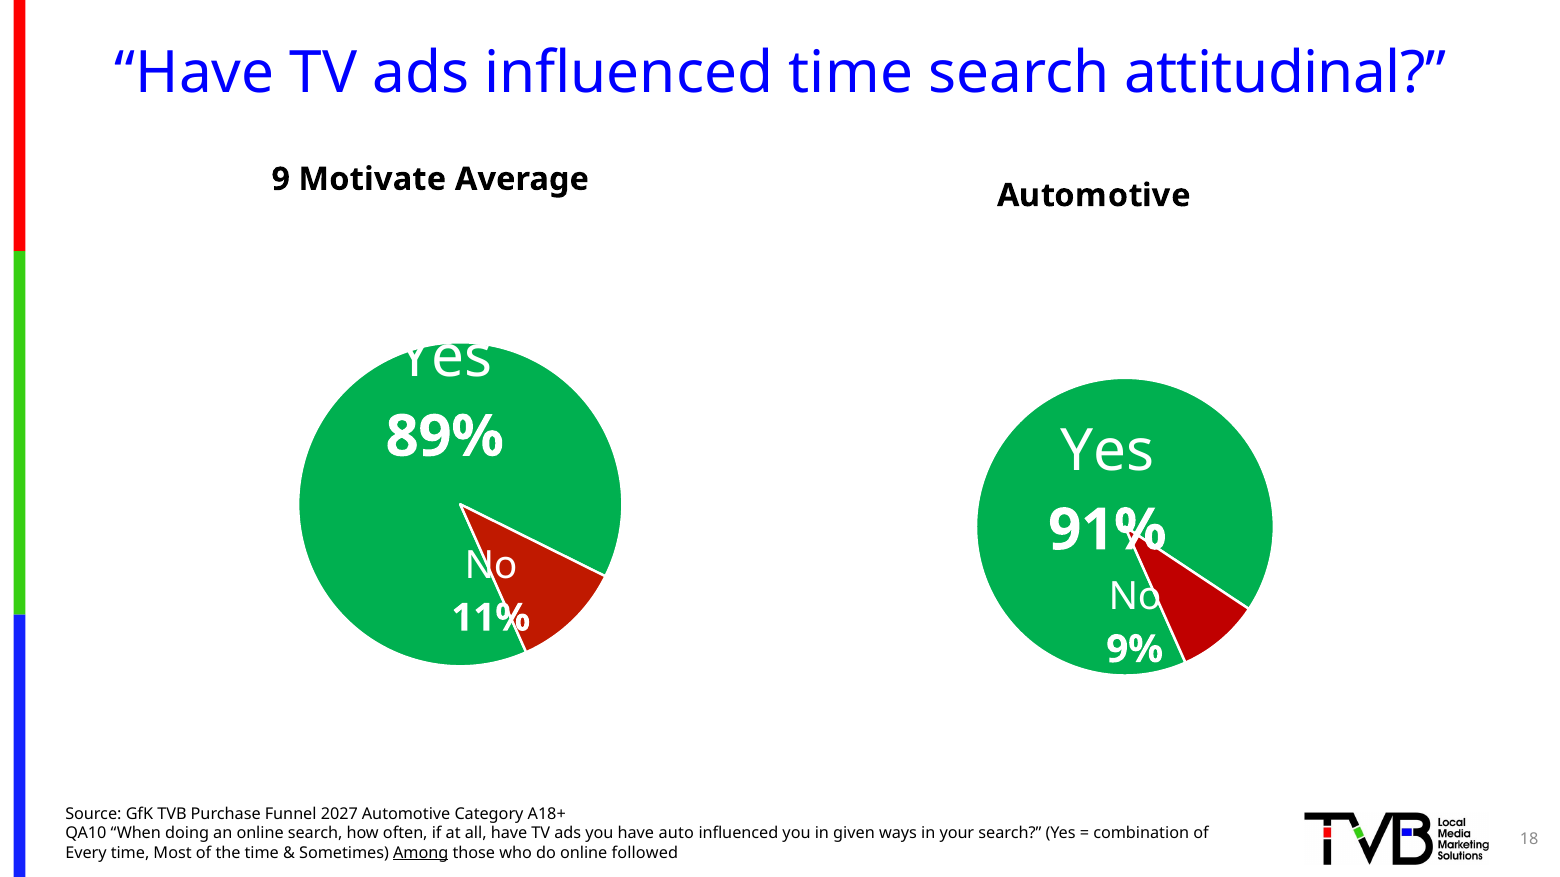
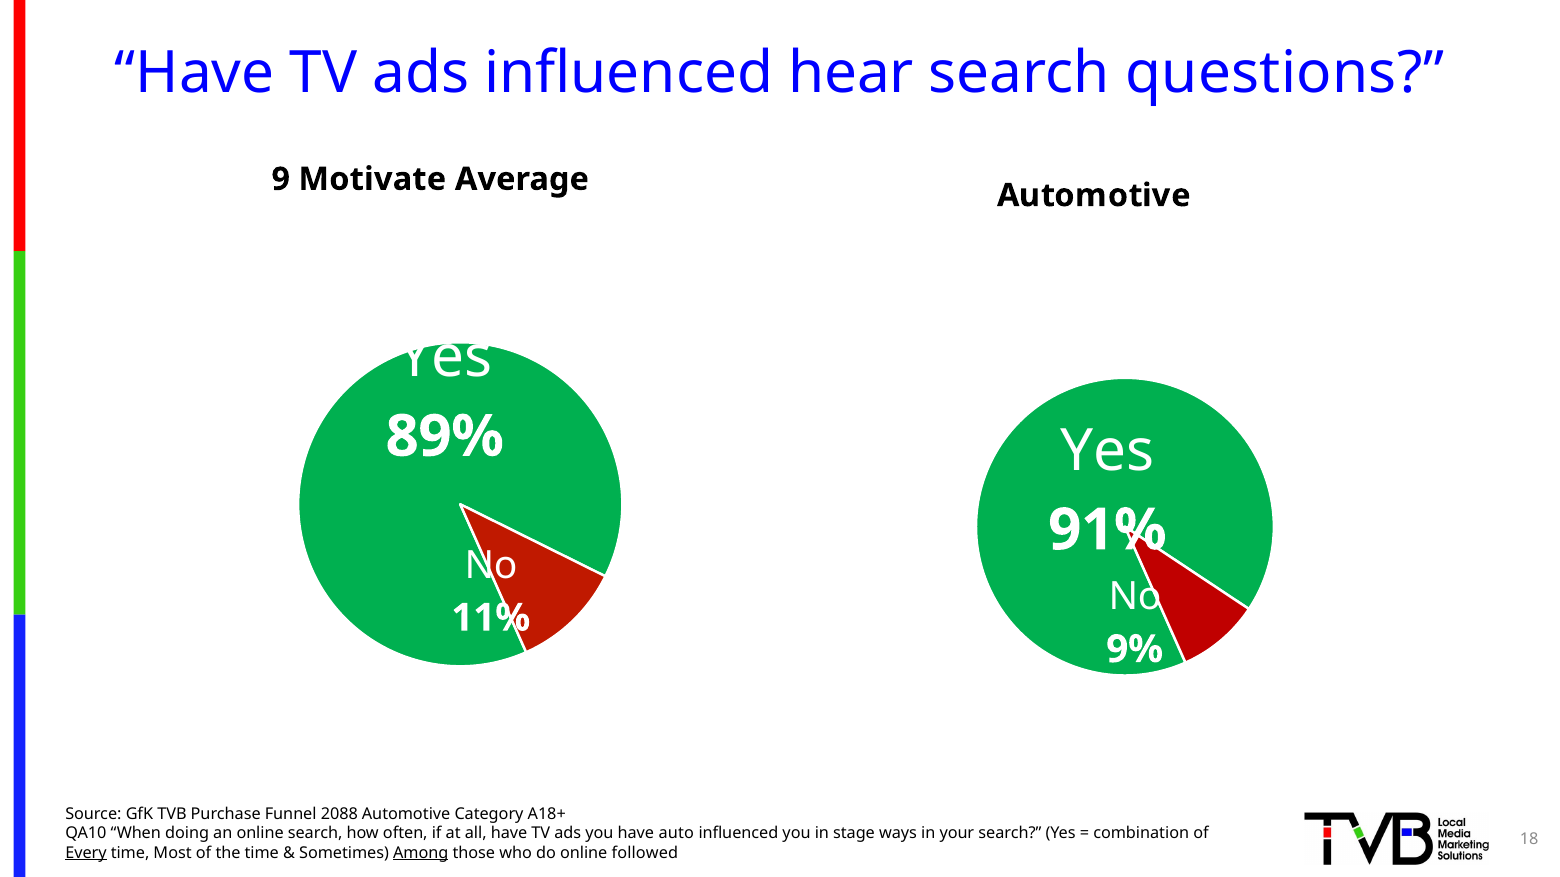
influenced time: time -> hear
attitudinal: attitudinal -> questions
2027: 2027 -> 2088
given: given -> stage
Every underline: none -> present
